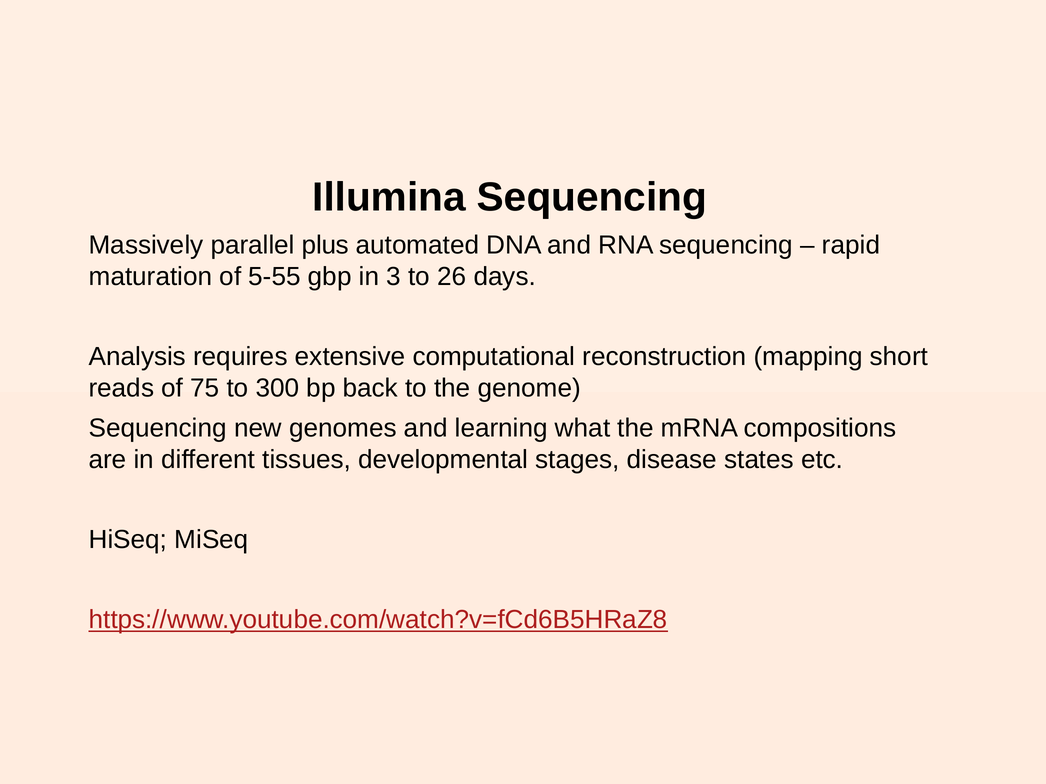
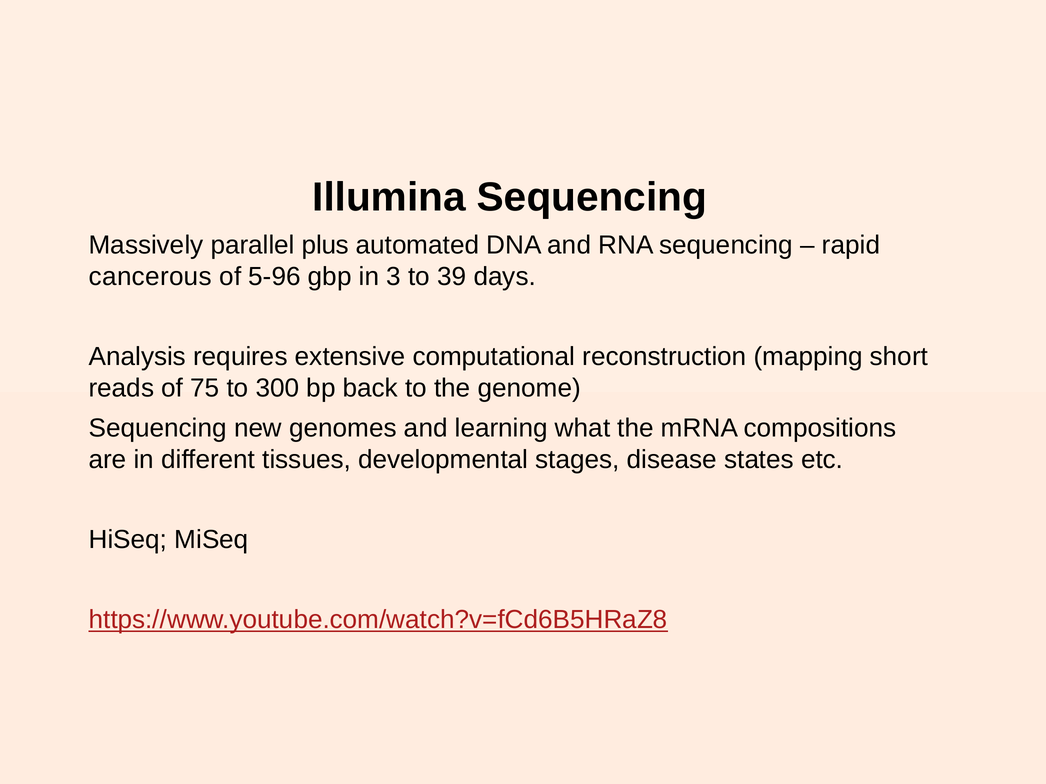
maturation: maturation -> cancerous
5-55: 5-55 -> 5-96
26: 26 -> 39
